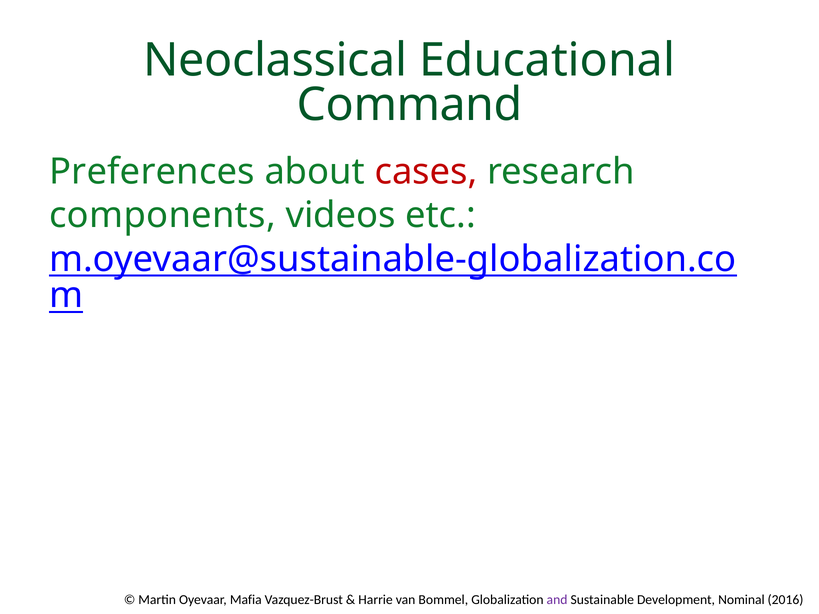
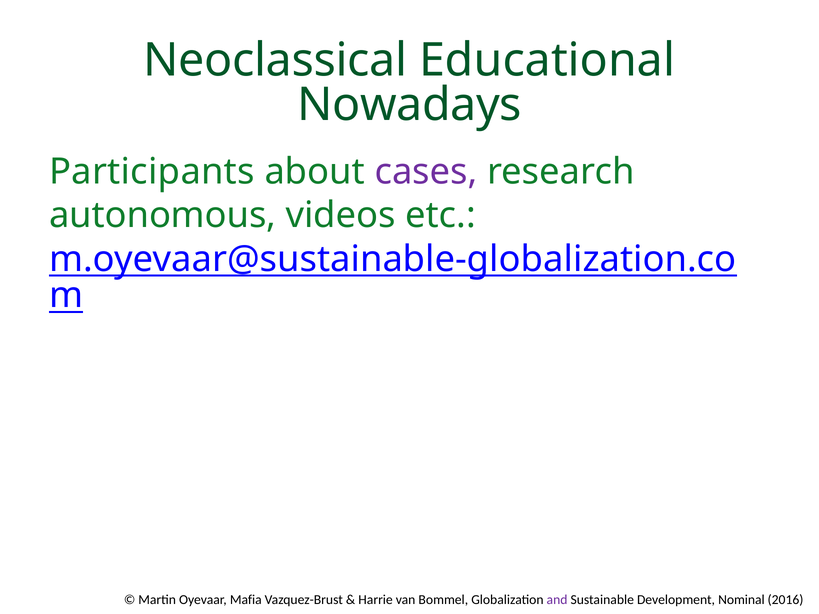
Command: Command -> Nowadays
Preferences: Preferences -> Participants
cases colour: red -> purple
components: components -> autonomous
